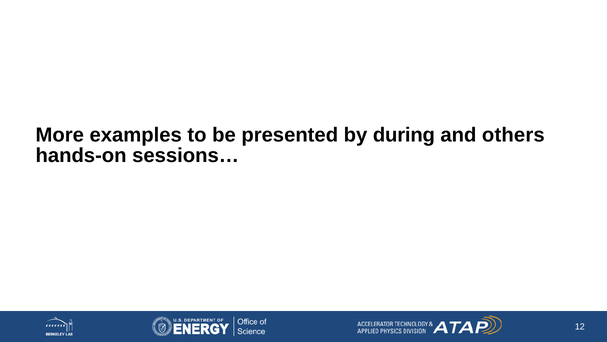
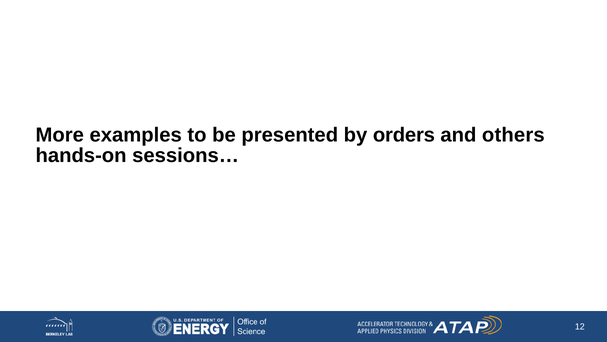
during: during -> orders
